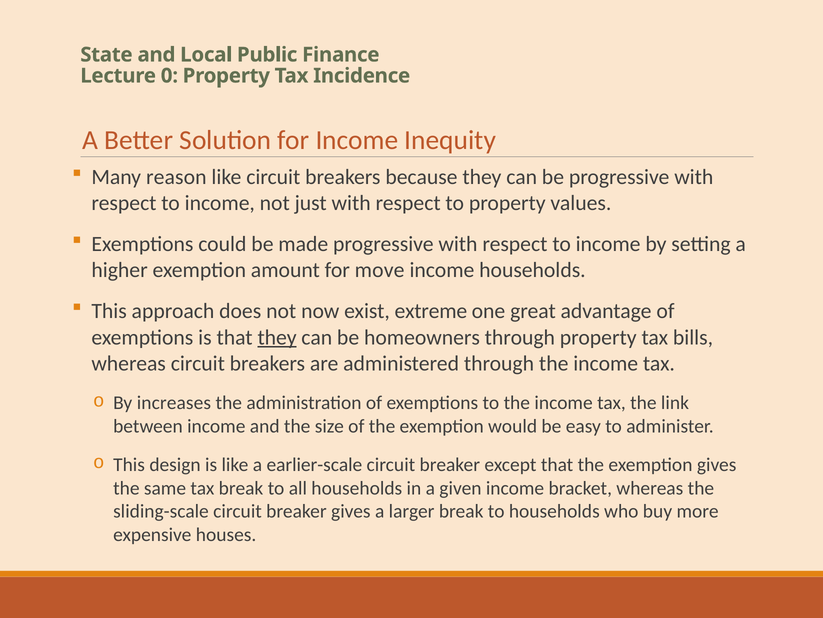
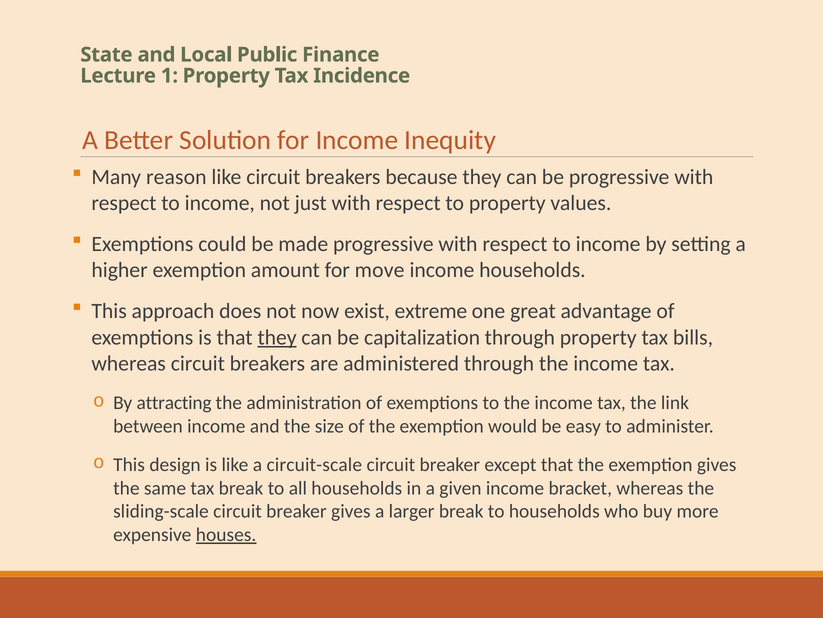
0: 0 -> 1
homeowners: homeowners -> capitalization
increases: increases -> attracting
earlier-scale: earlier-scale -> circuit-scale
houses underline: none -> present
